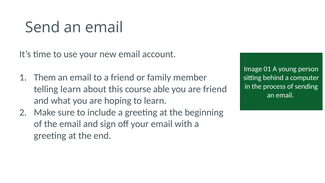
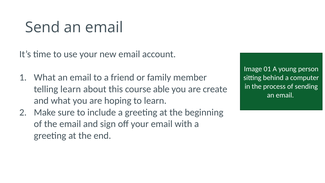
Them at (45, 77): Them -> What
are friend: friend -> create
